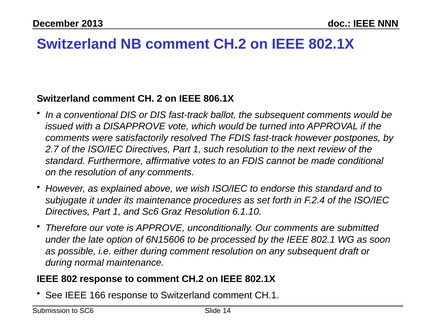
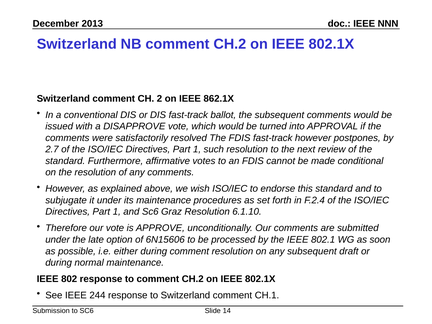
806.1X: 806.1X -> 862.1X
166: 166 -> 244
